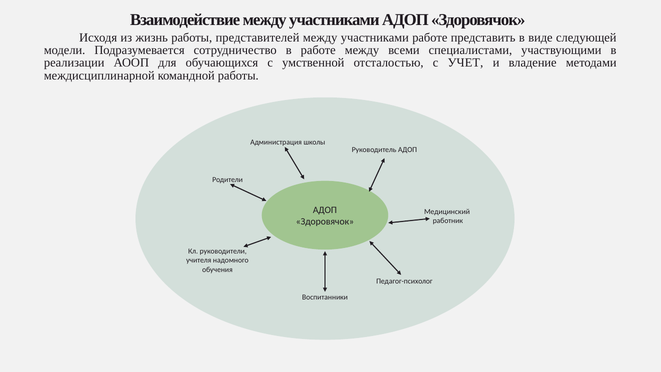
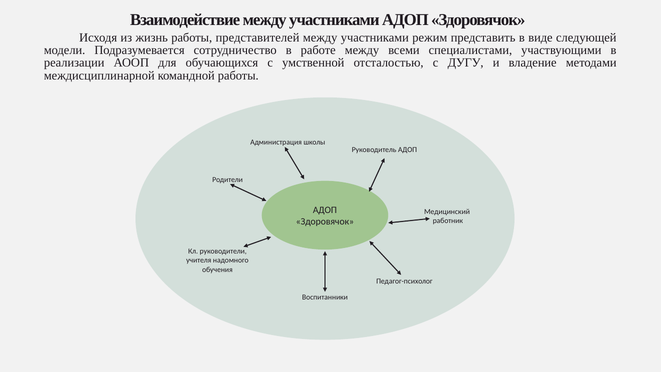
участниками работе: работе -> режим
УЧЕТ: УЧЕТ -> ДУГУ
